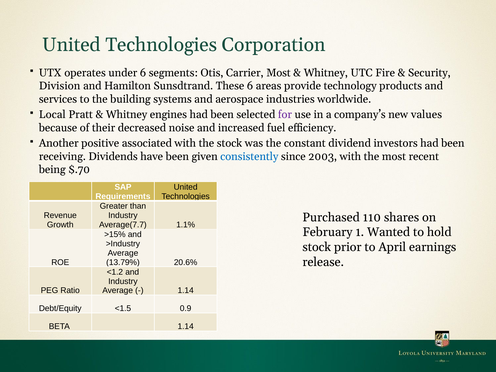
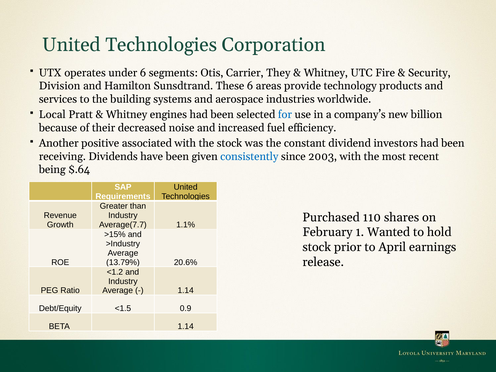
Carrier Most: Most -> They
for colour: purple -> blue
values: values -> billion
$.70: $.70 -> $.64
